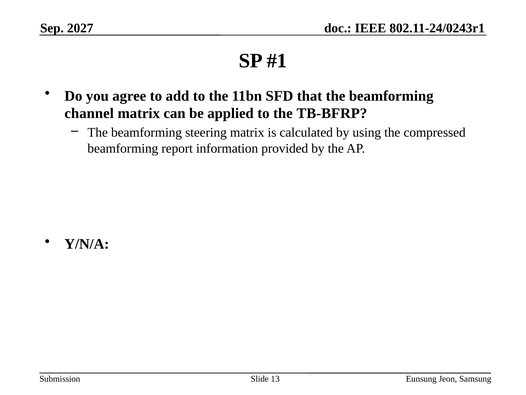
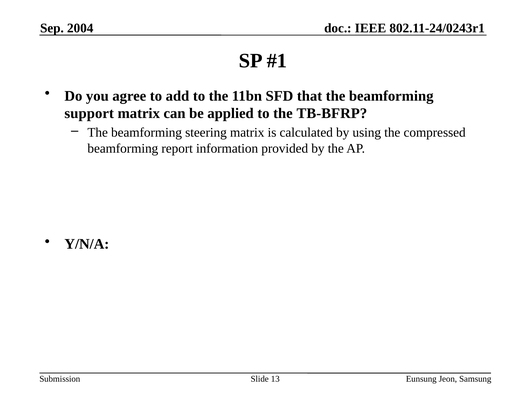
2027: 2027 -> 2004
channel: channel -> support
